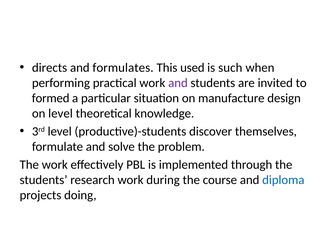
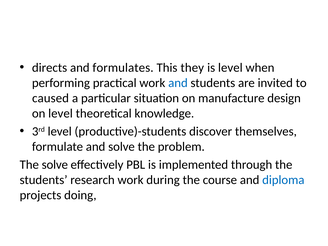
used: used -> they
is such: such -> level
and at (178, 83) colour: purple -> blue
formed: formed -> caused
The work: work -> solve
